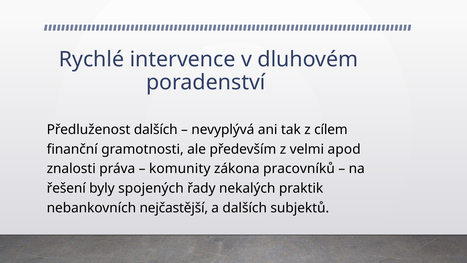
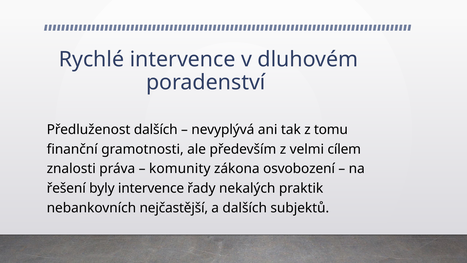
cílem: cílem -> tomu
apod: apod -> cílem
pracovníků: pracovníků -> osvobození
byly spojených: spojených -> intervence
